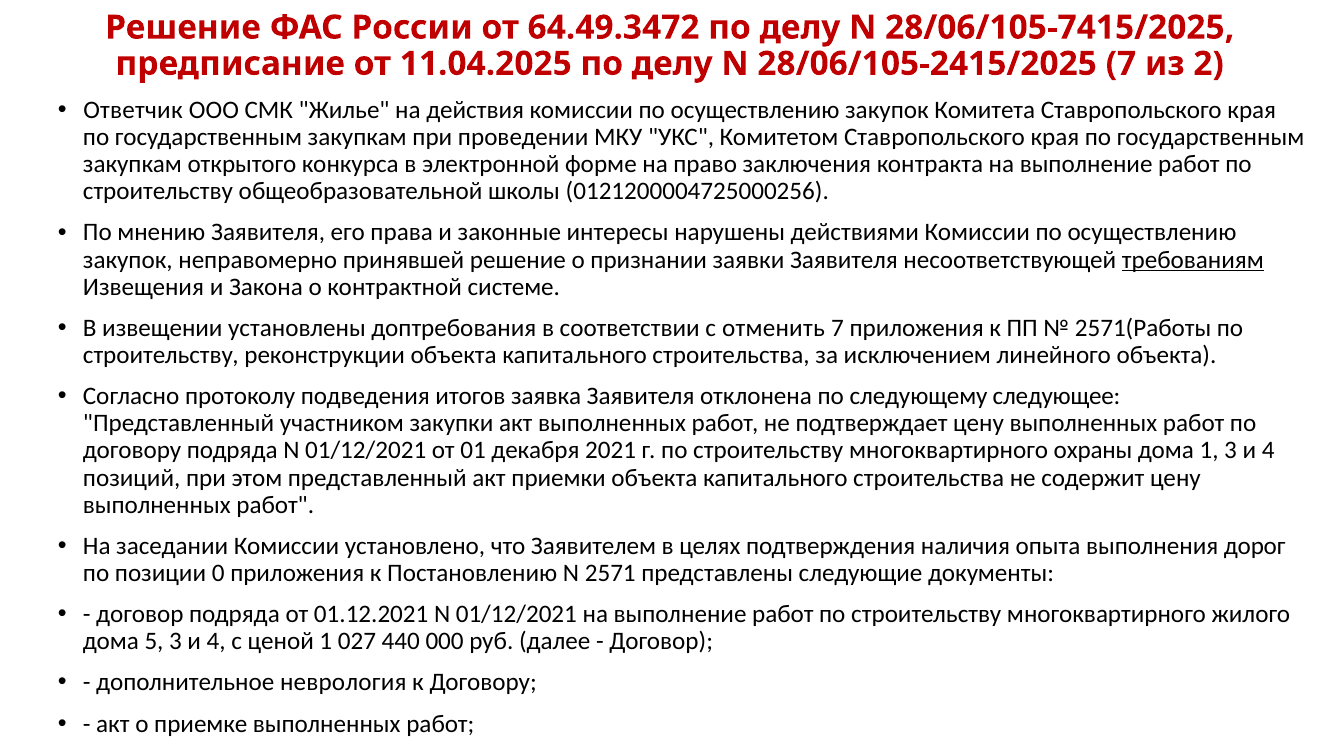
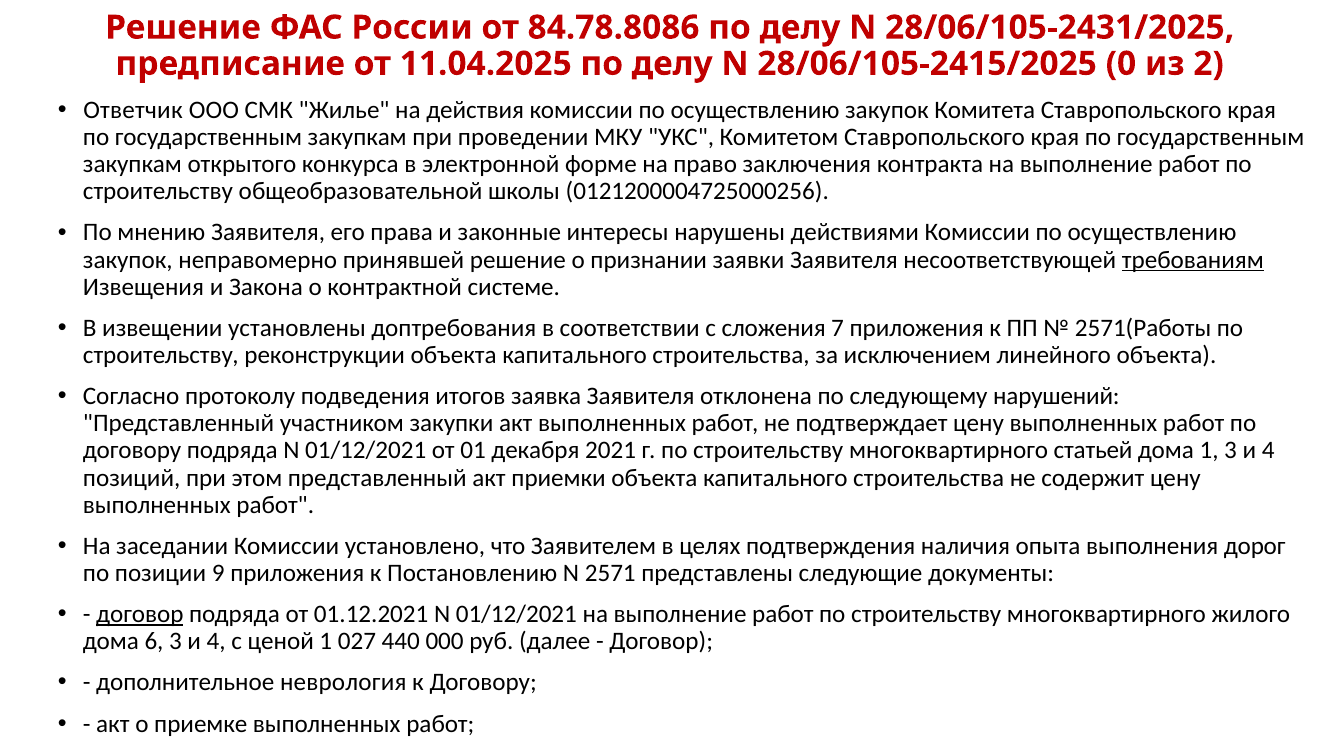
64.49.3472: 64.49.3472 -> 84.78.8086
28/06/105-7415/2025: 28/06/105-7415/2025 -> 28/06/105-2431/2025
28/06/105-2415/2025 7: 7 -> 0
отменить: отменить -> сложения
следующее: следующее -> нарушений
охраны: охраны -> статьей
0: 0 -> 9
договор at (140, 614) underline: none -> present
5: 5 -> 6
